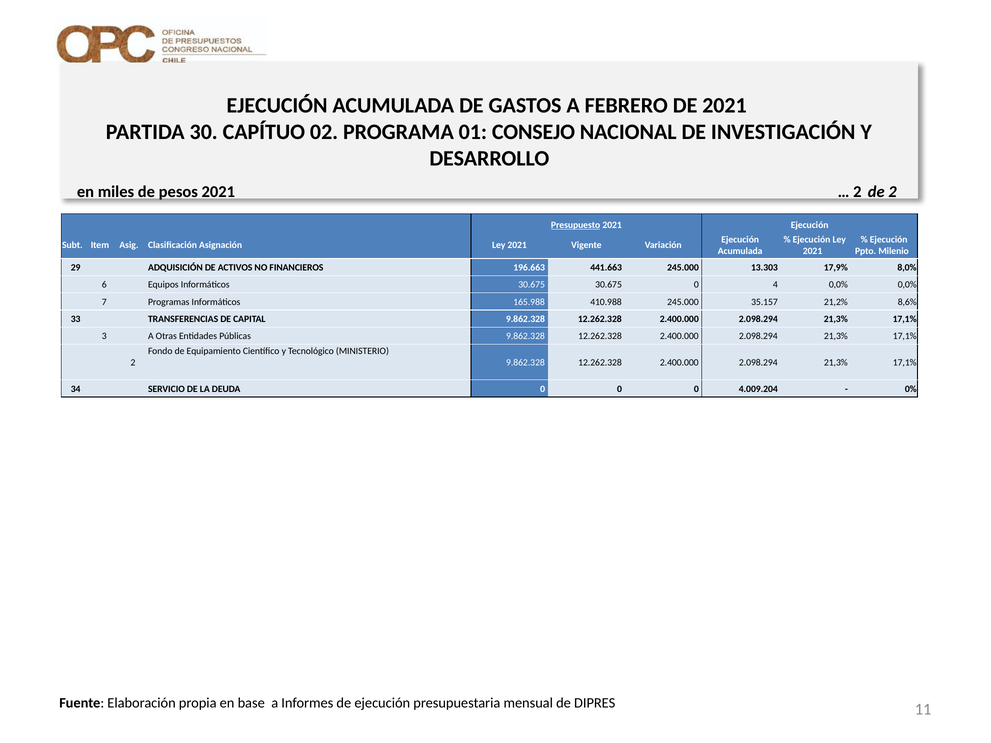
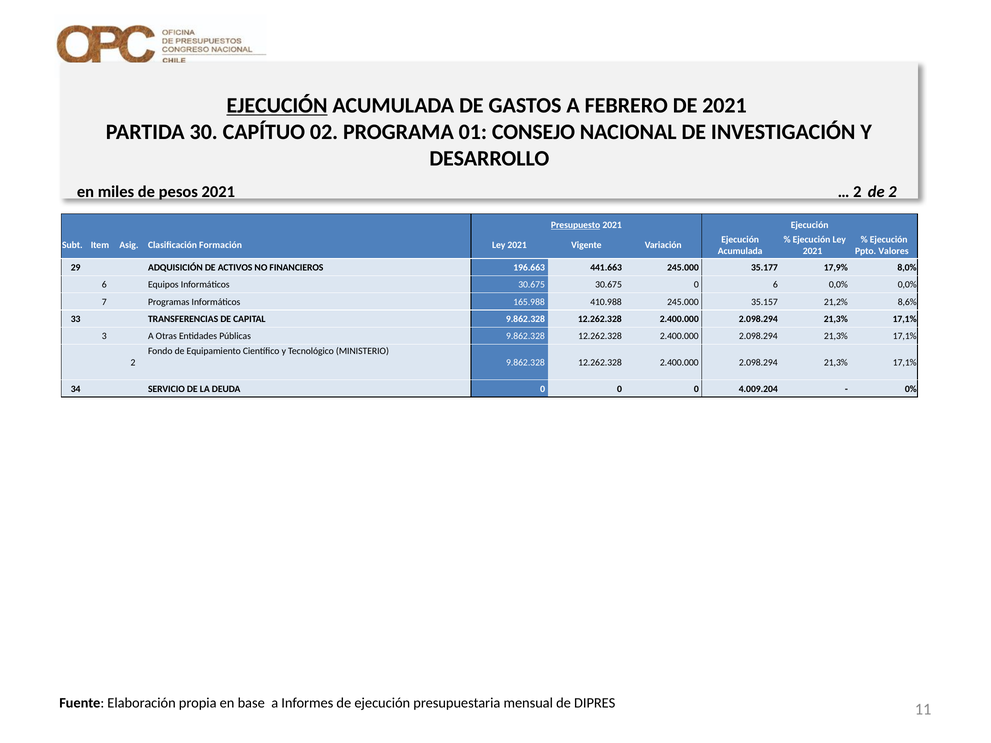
EJECUCIÓN at (277, 106) underline: none -> present
Asignación: Asignación -> Formación
Milenio: Milenio -> Valores
13.303: 13.303 -> 35.177
0 4: 4 -> 6
